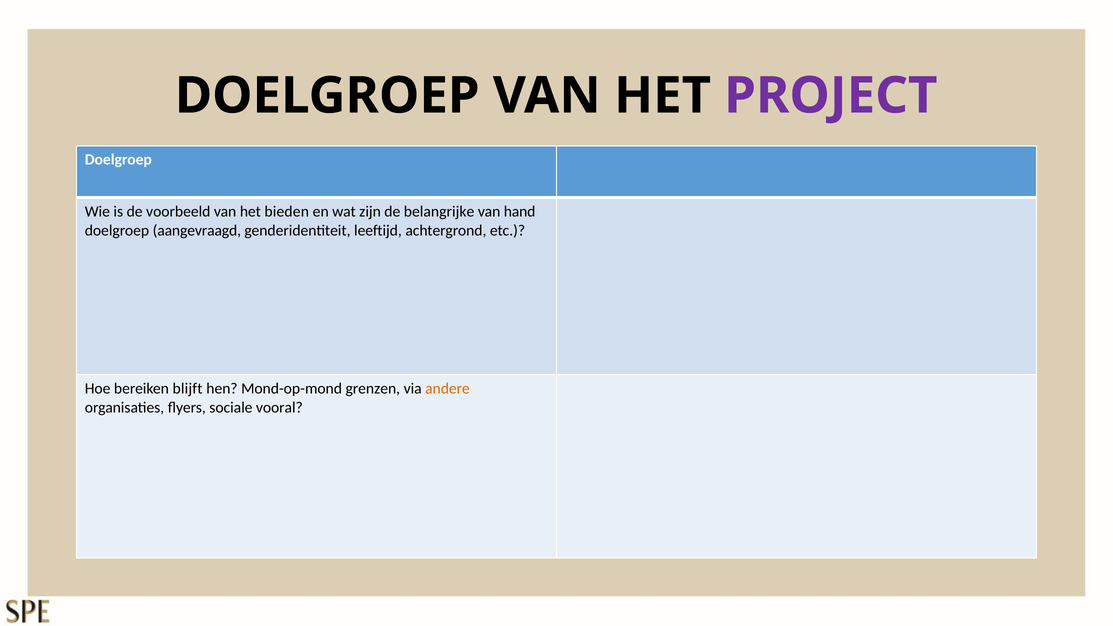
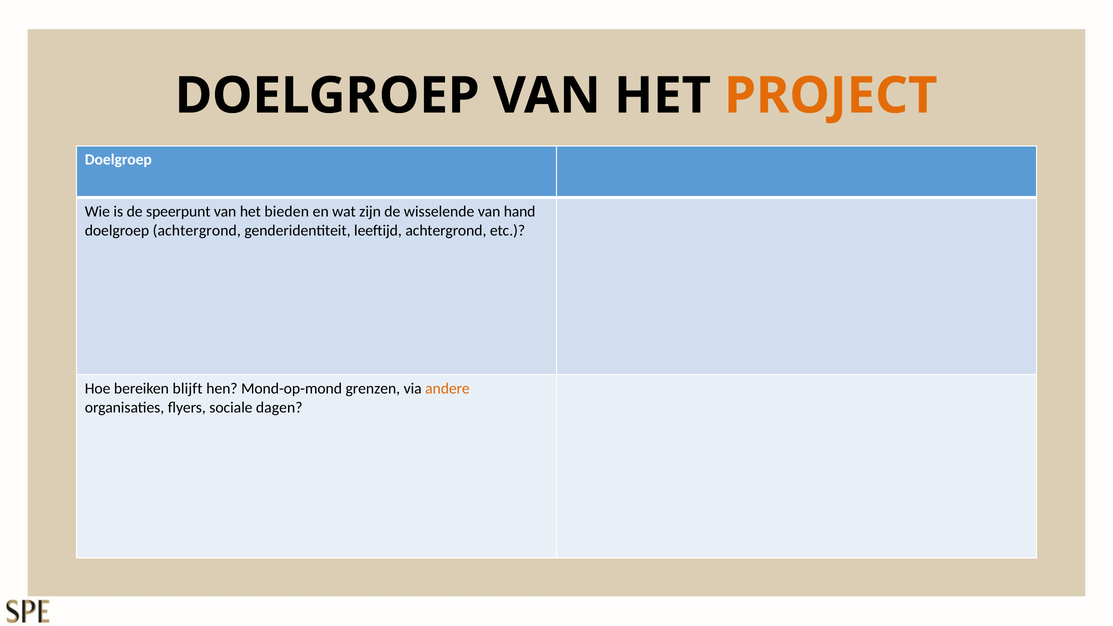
PROJECT colour: purple -> orange
voorbeeld: voorbeeld -> speerpunt
belangrijke: belangrijke -> wisselende
doelgroep aangevraagd: aangevraagd -> achtergrond
vooral: vooral -> dagen
